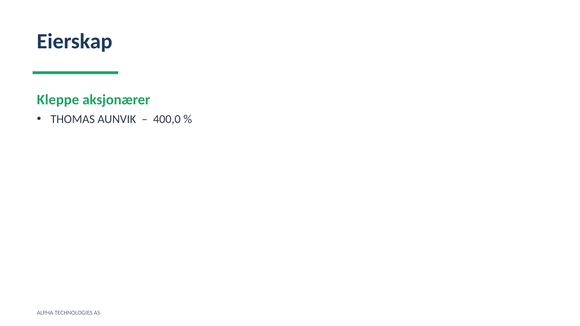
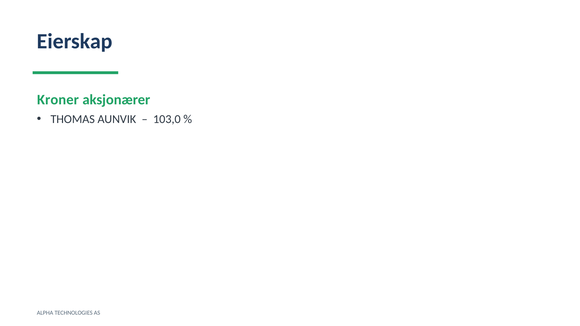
Kleppe: Kleppe -> Kroner
400,0: 400,0 -> 103,0
